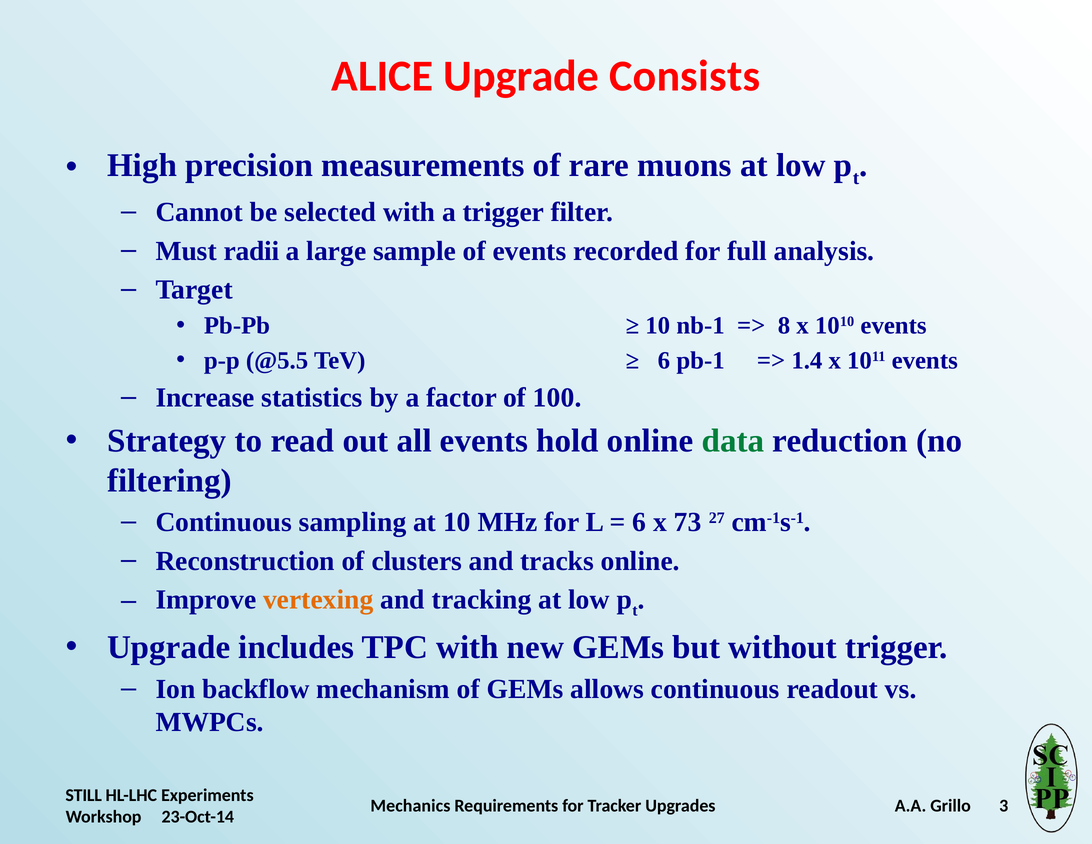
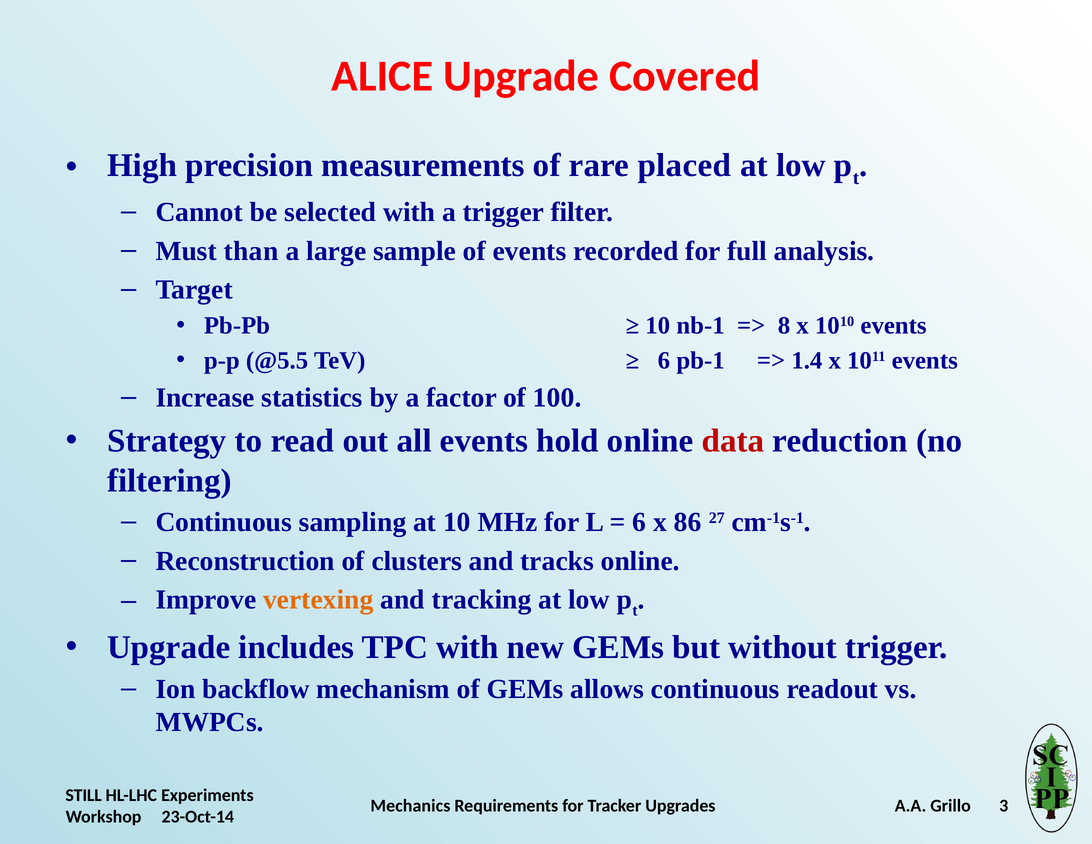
Consists: Consists -> Covered
muons: muons -> placed
radii: radii -> than
data colour: green -> red
73: 73 -> 86
